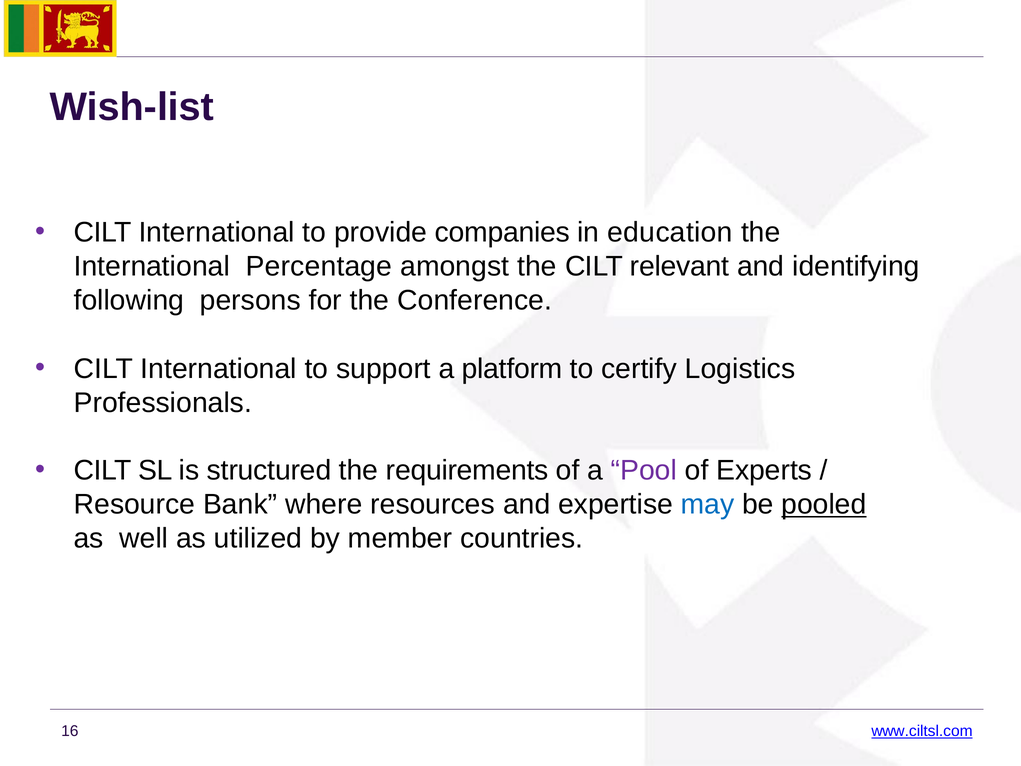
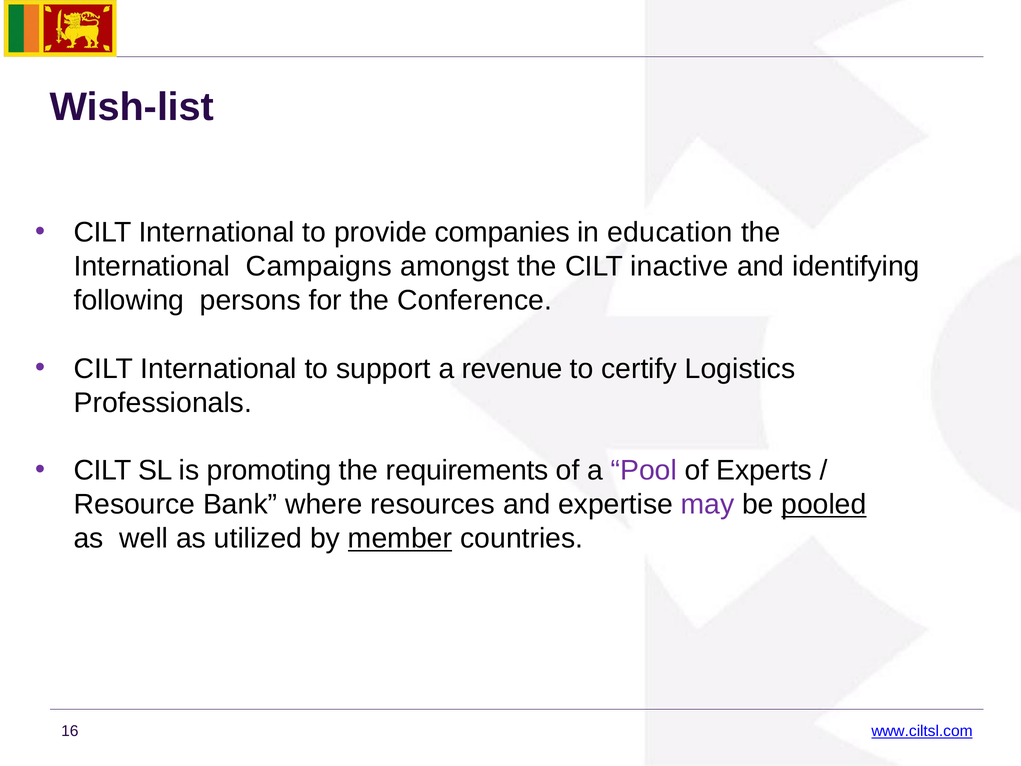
Percentage: Percentage -> Campaigns
relevant: relevant -> inactive
platform: platform -> revenue
structured: structured -> promoting
may colour: blue -> purple
member underline: none -> present
